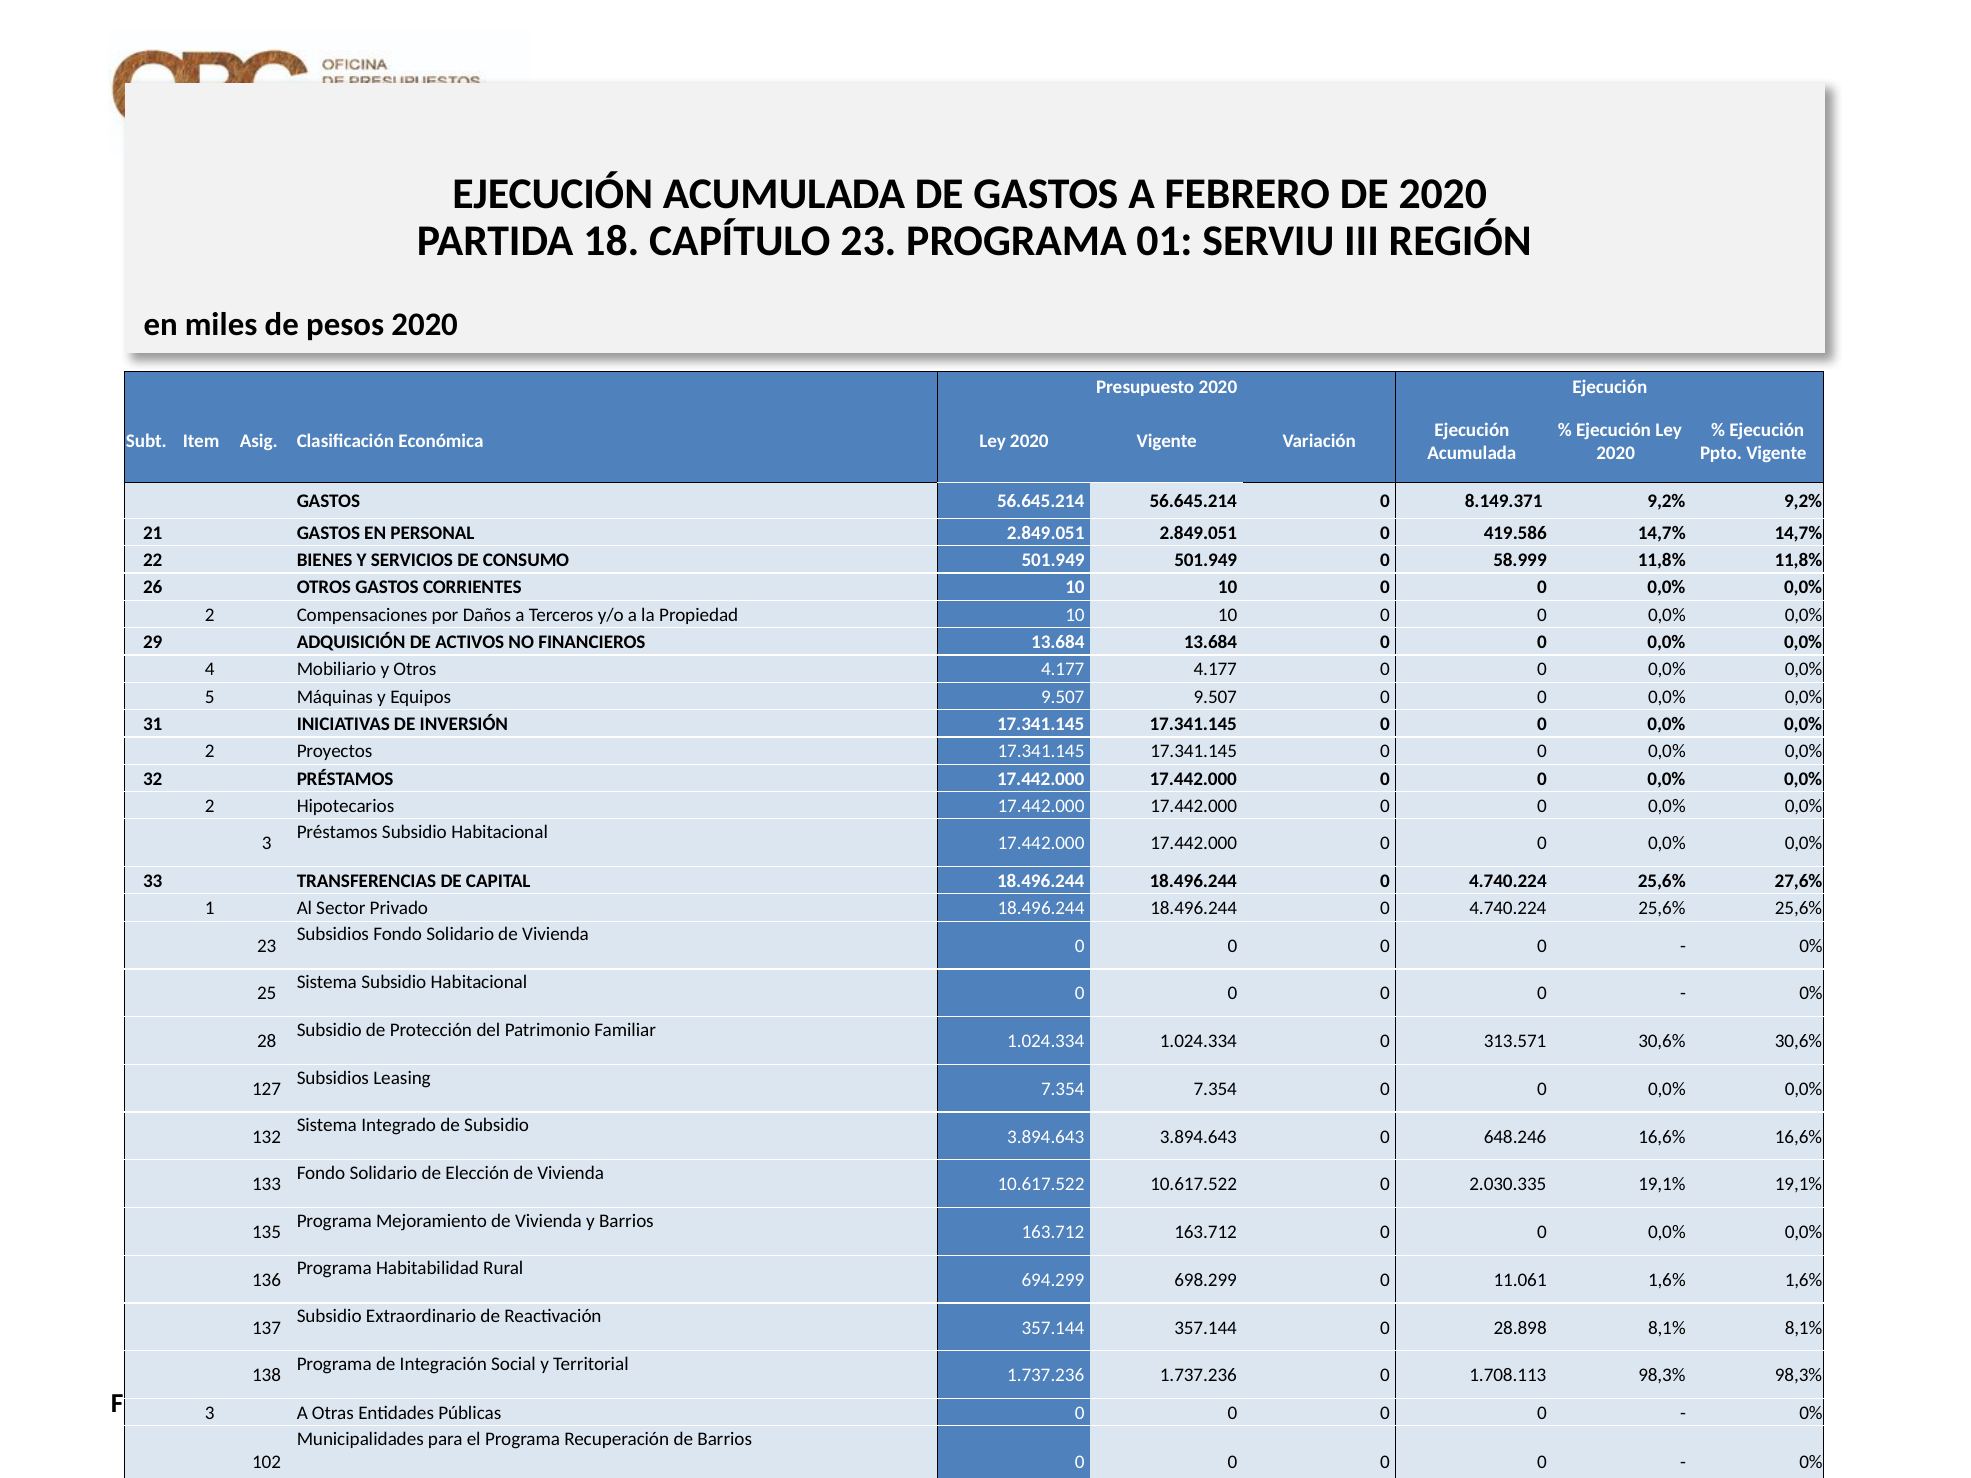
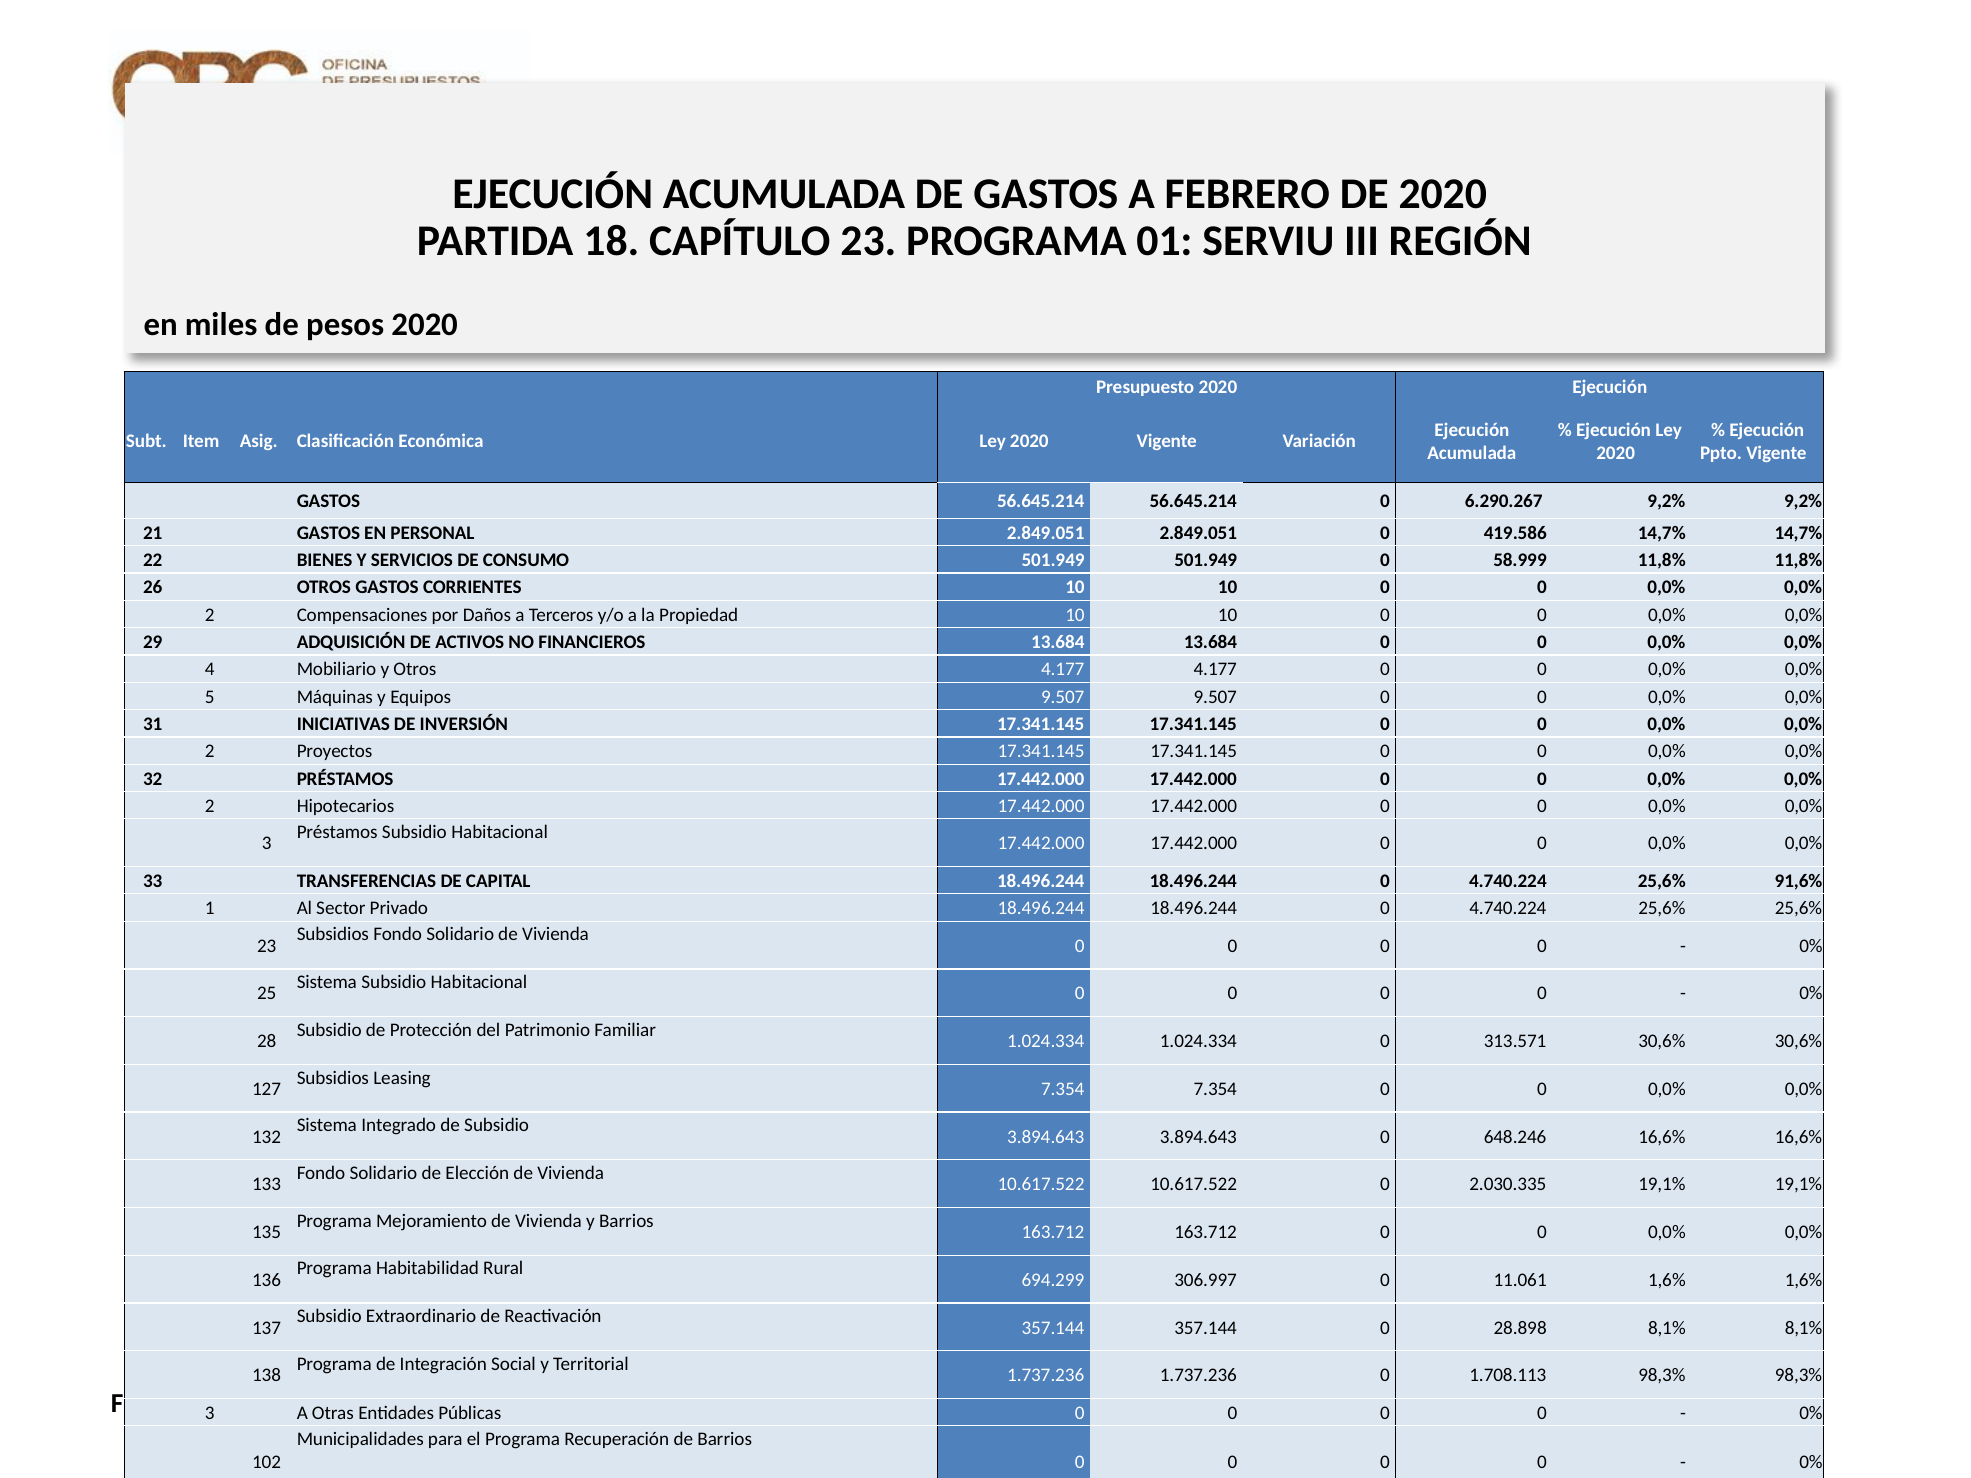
8.149.371: 8.149.371 -> 6.290.267
27,6%: 27,6% -> 91,6%
698.299: 698.299 -> 306.997
